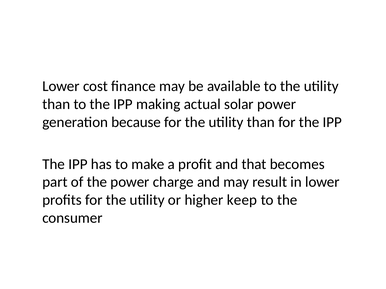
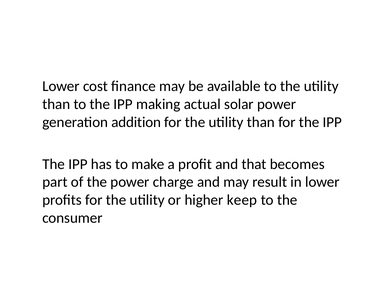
because: because -> addition
